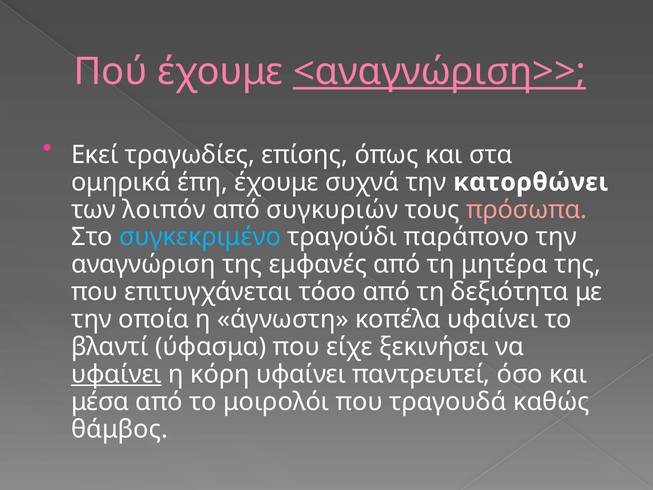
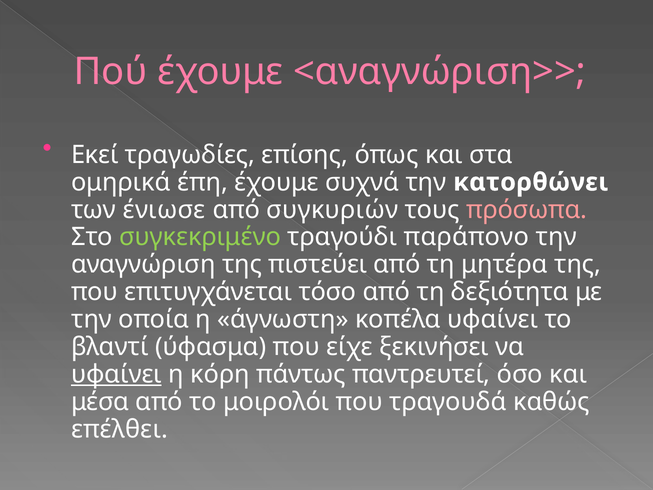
<αναγνώριση>> underline: present -> none
λοιπόν: λοιπόν -> ένιωσε
συγκεκριμένο colour: light blue -> light green
εμφανές: εμφανές -> πιστεύει
κόρη υφαίνει: υφαίνει -> πάντως
θάμβος: θάμβος -> επέλθει
